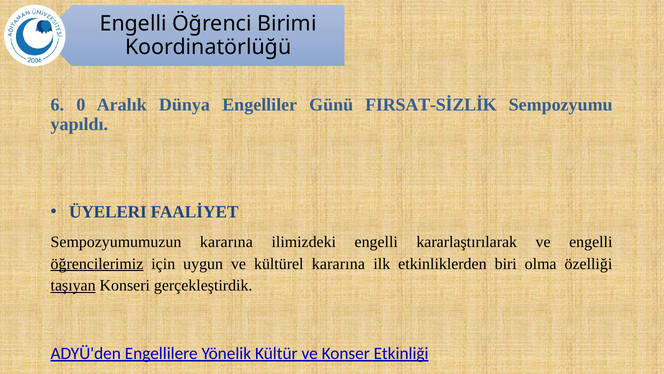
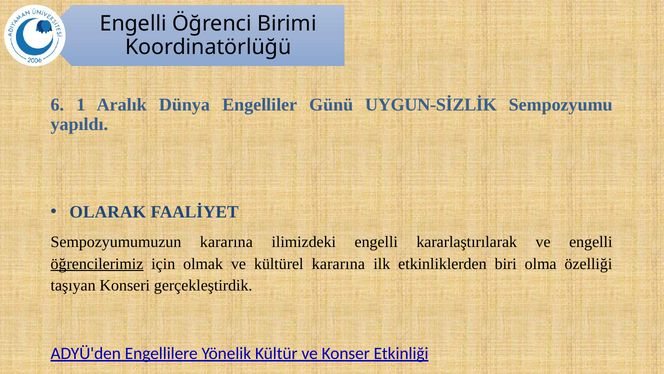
0: 0 -> 1
FIRSAT-SİZLİK: FIRSAT-SİZLİK -> UYGUN-SİZLİK
ÜYELERI: ÜYELERI -> OLARAK
uygun: uygun -> olmak
taşıyan underline: present -> none
